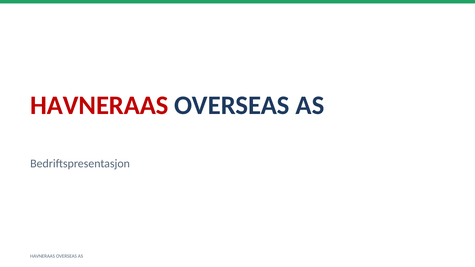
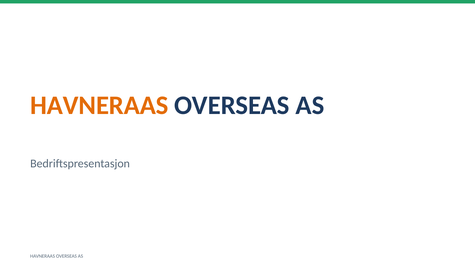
HAVNERAAS at (99, 105) colour: red -> orange
